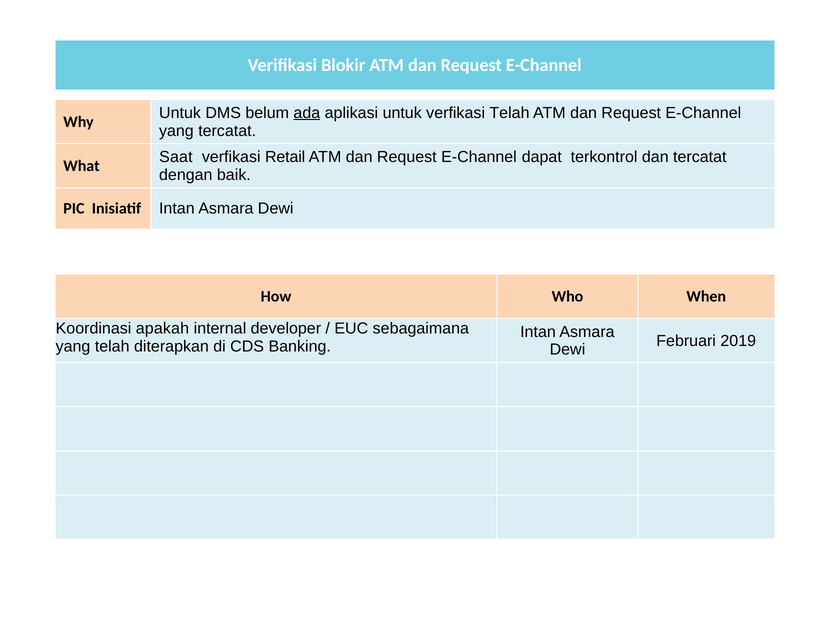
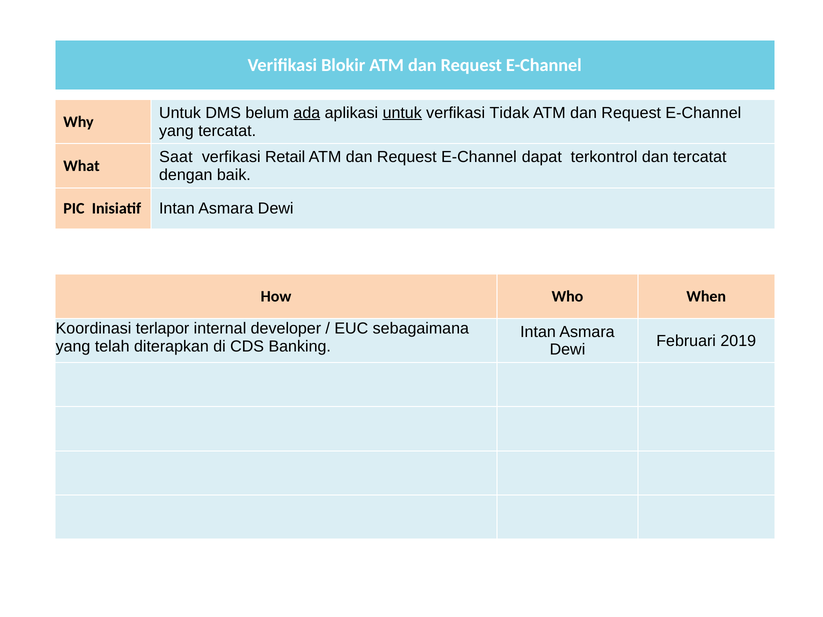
untuk at (402, 113) underline: none -> present
verfikasi Telah: Telah -> Tidak
apakah: apakah -> terlapor
